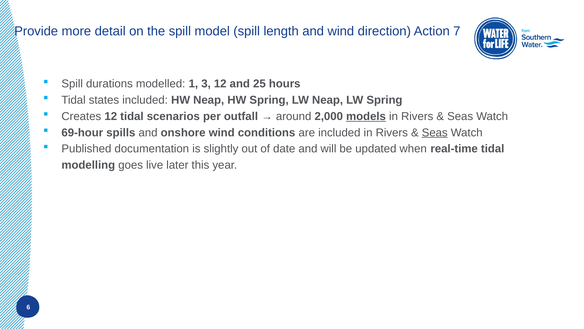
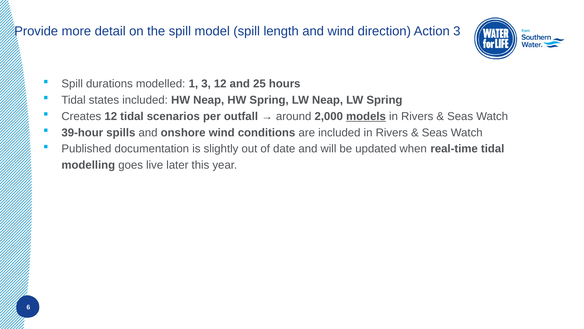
Action 7: 7 -> 3
69‑hour: 69‑hour -> 39‑hour
Seas at (435, 132) underline: present -> none
